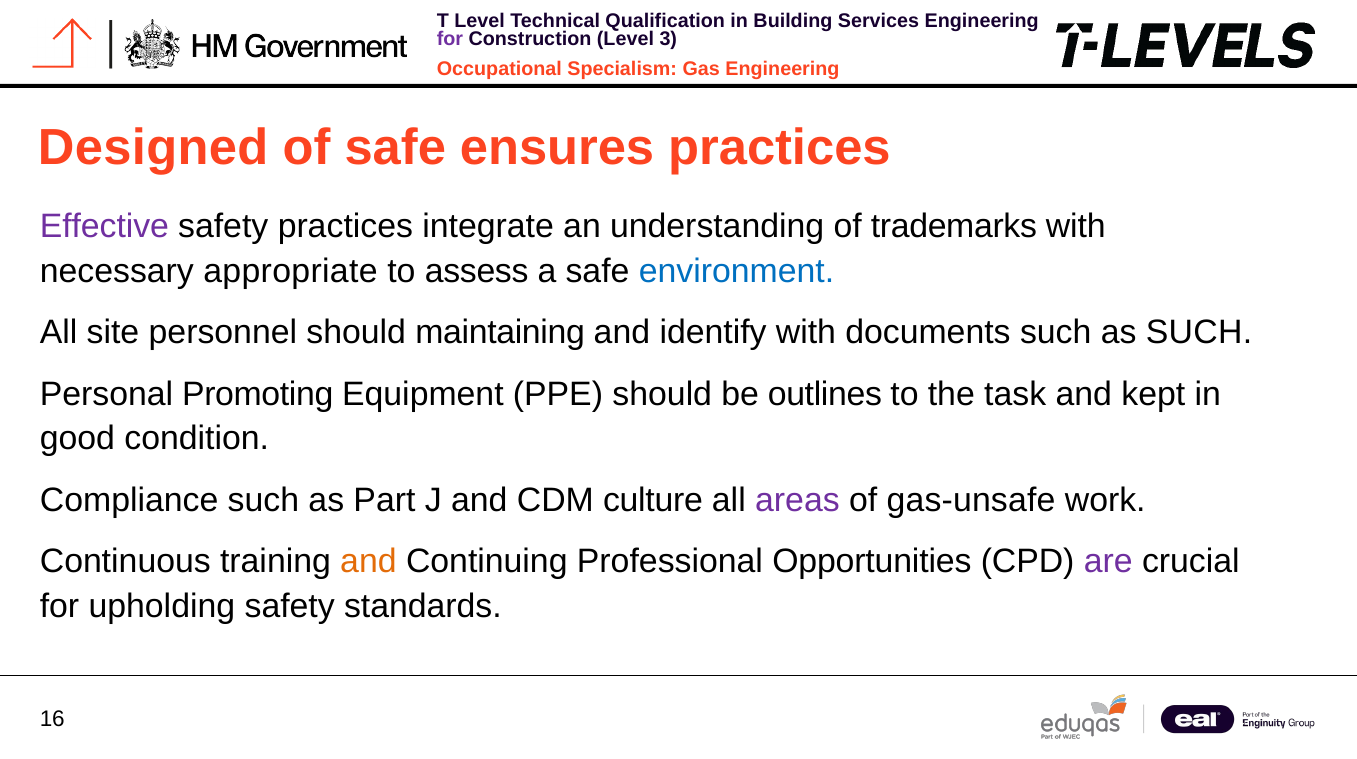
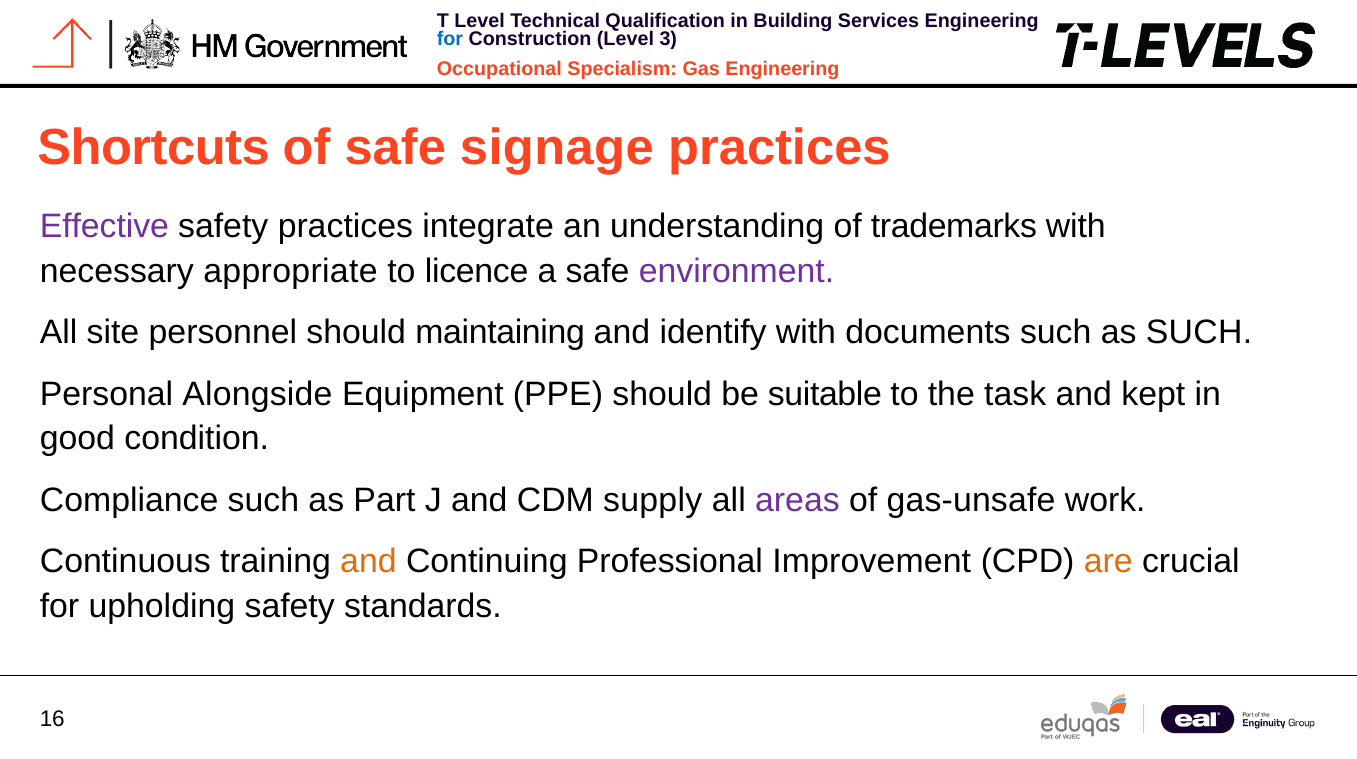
for at (450, 39) colour: purple -> blue
Designed: Designed -> Shortcuts
ensures: ensures -> signage
assess: assess -> licence
environment colour: blue -> purple
Promoting: Promoting -> Alongside
outlines: outlines -> suitable
culture: culture -> supply
Opportunities: Opportunities -> Improvement
are colour: purple -> orange
